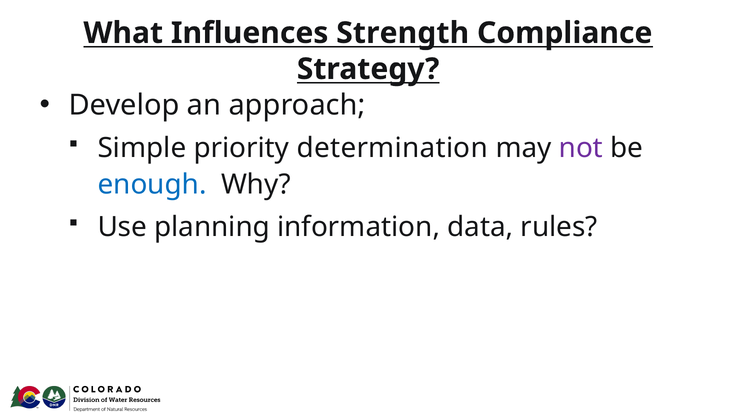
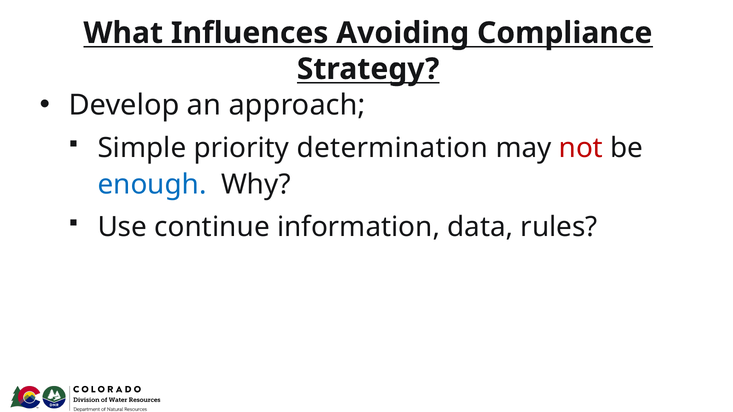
Strength: Strength -> Avoiding
not colour: purple -> red
planning: planning -> continue
